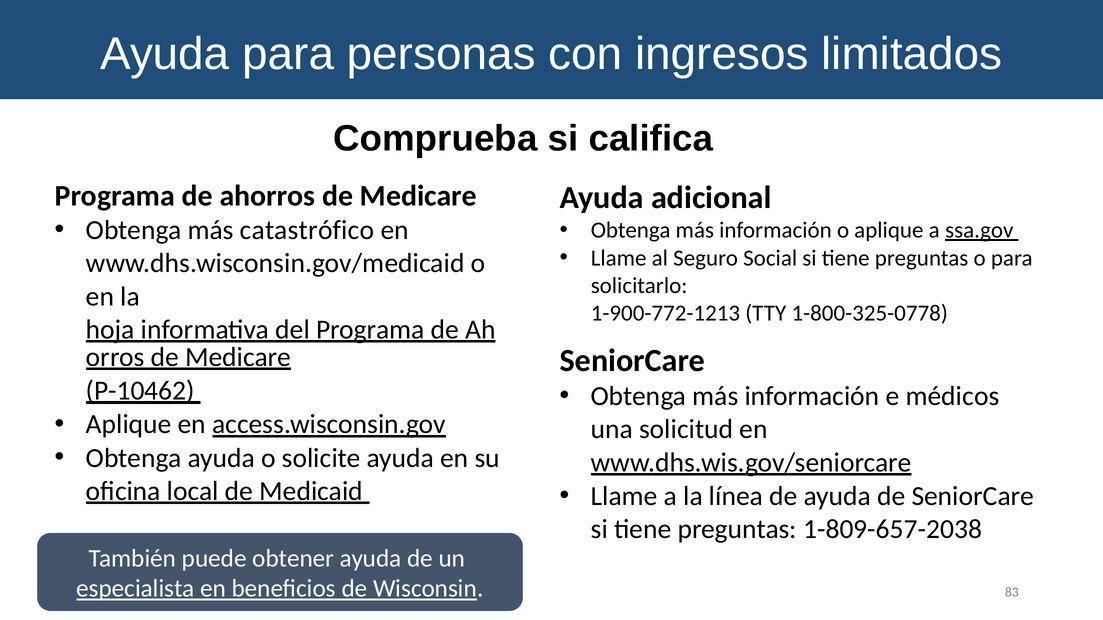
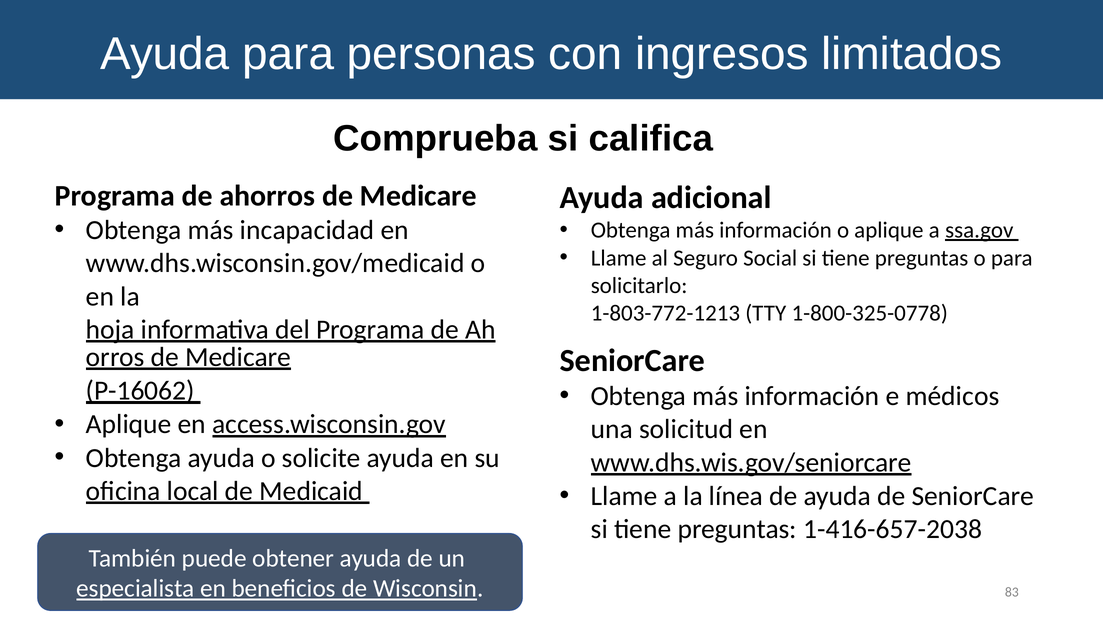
catastrófico: catastrófico -> incapacidad
1-900-772-1213: 1-900-772-1213 -> 1-803-772-1213
P-10462: P-10462 -> P-16062
1-809-657-2038: 1-809-657-2038 -> 1-416-657-2038
